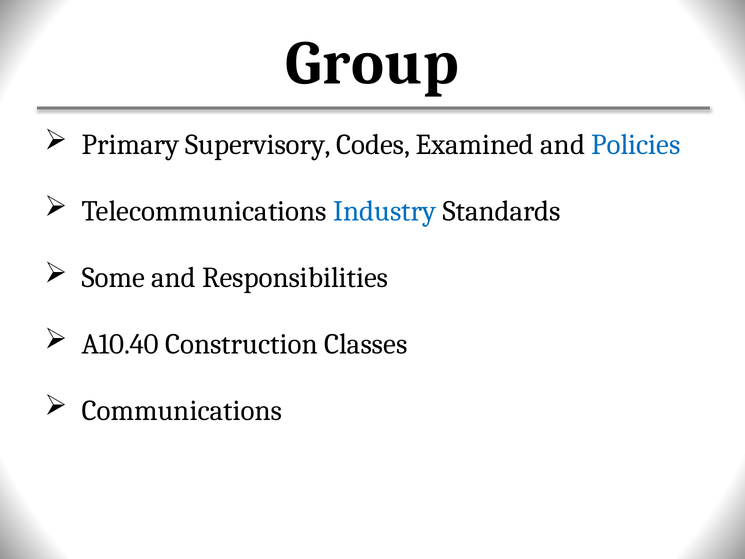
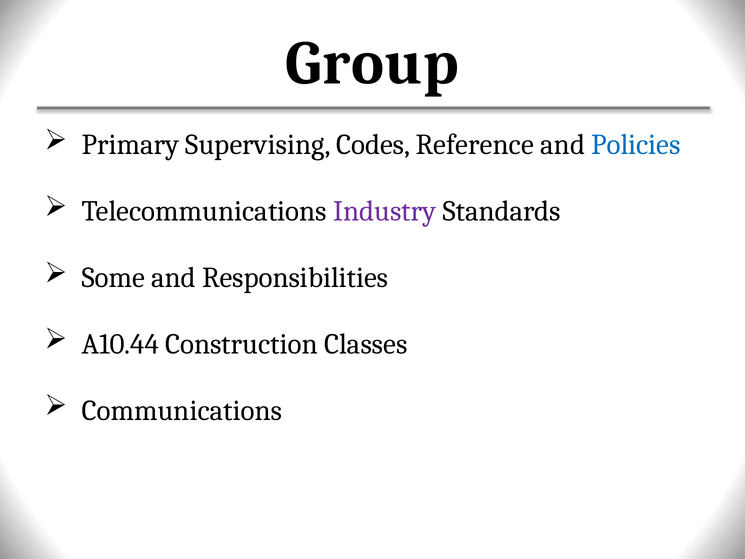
Supervisory: Supervisory -> Supervising
Examined: Examined -> Reference
Industry colour: blue -> purple
A10.40: A10.40 -> A10.44
